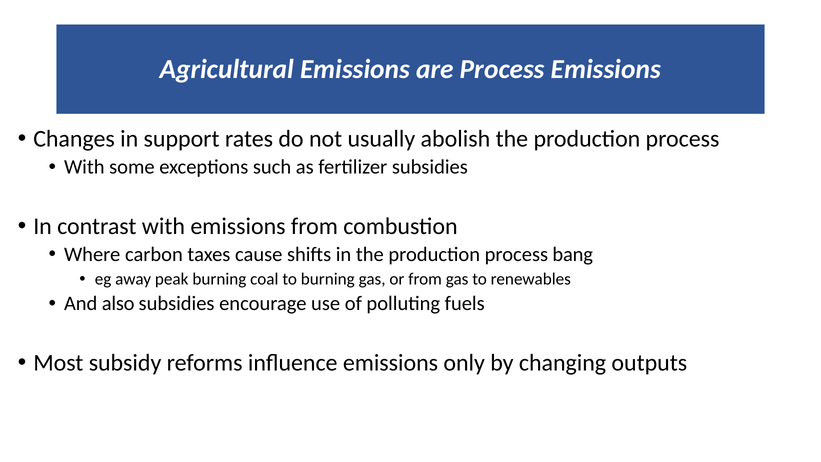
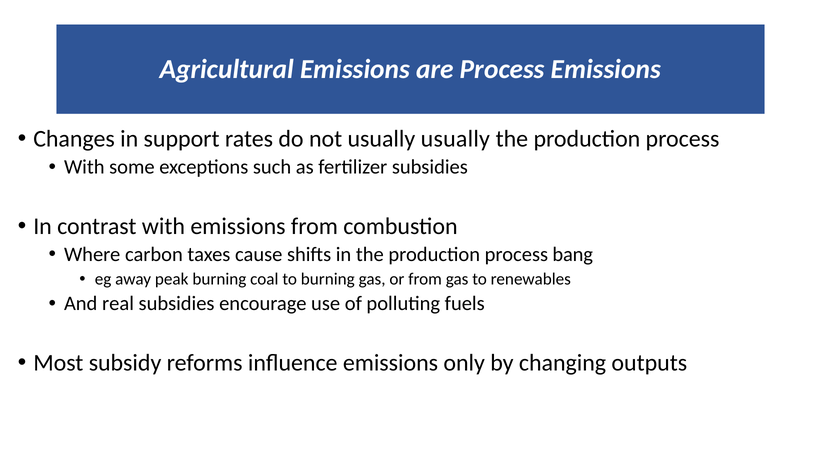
usually abolish: abolish -> usually
also: also -> real
